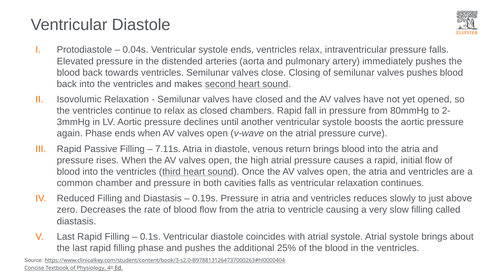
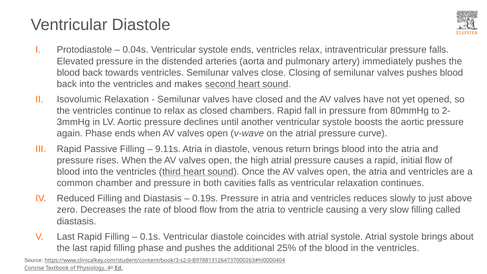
7.11s: 7.11s -> 9.11s
